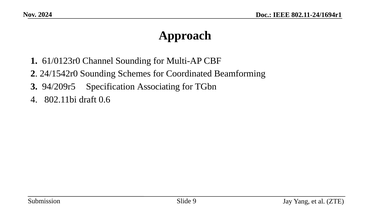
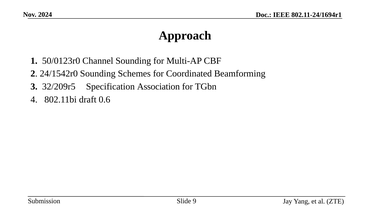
61/0123r0: 61/0123r0 -> 50/0123r0
94/209r5: 94/209r5 -> 32/209r5
Associating: Associating -> Association
